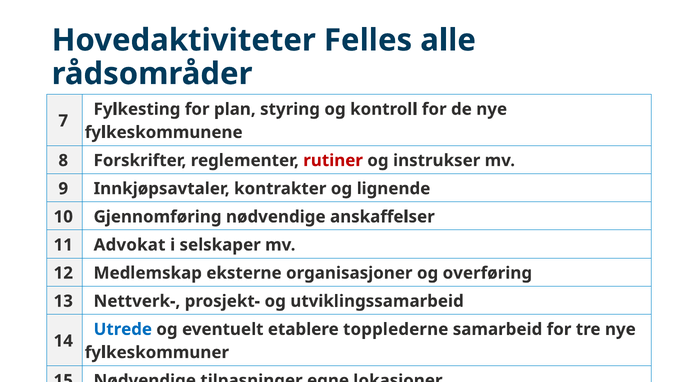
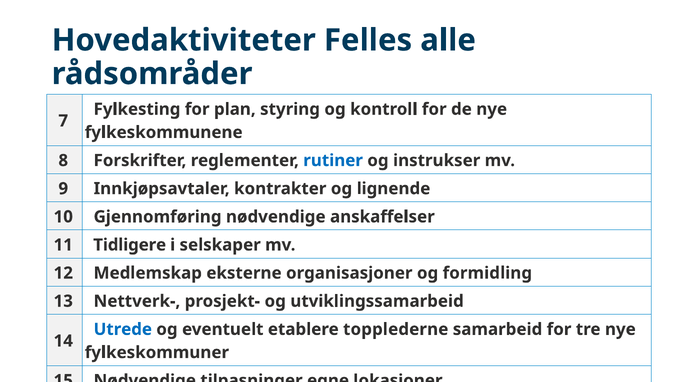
rutiner colour: red -> blue
Advokat: Advokat -> Tidligere
overføring: overføring -> formidling
